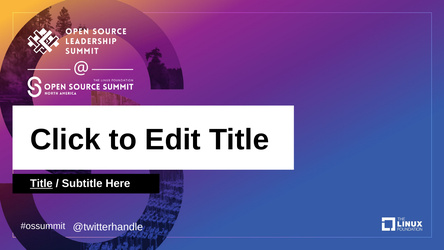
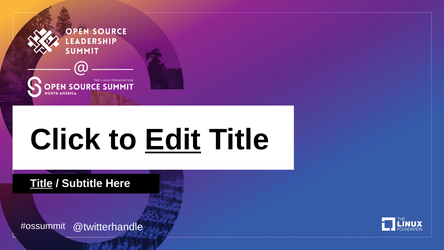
Edit underline: none -> present
